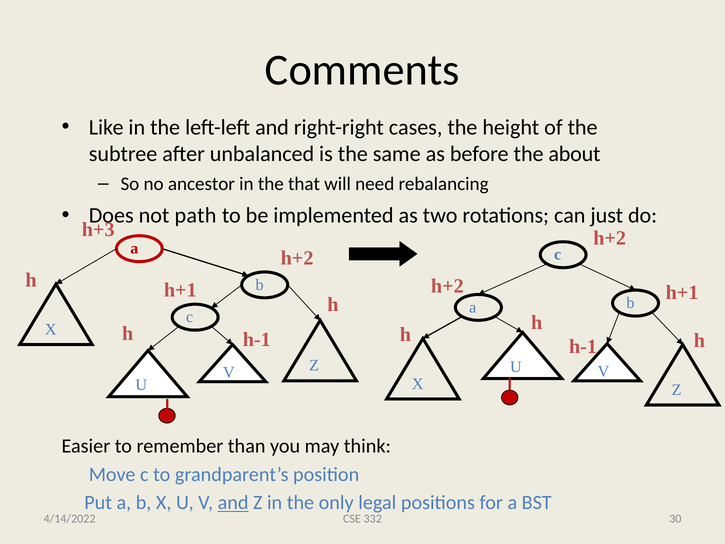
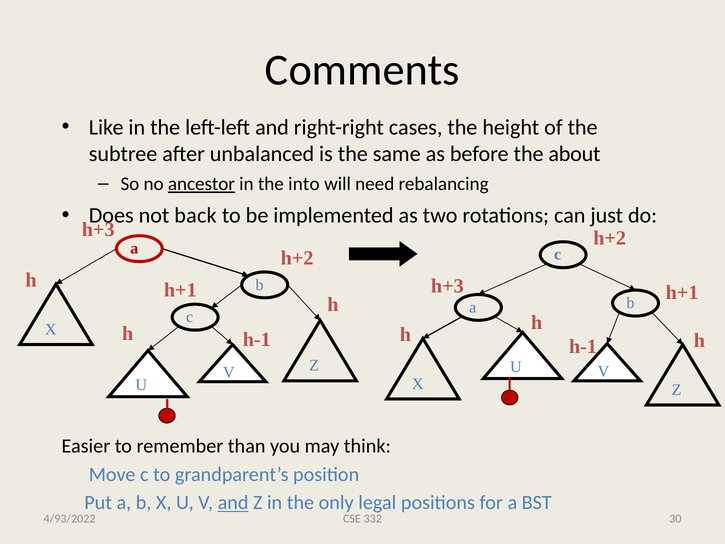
ancestor underline: none -> present
that: that -> into
path: path -> back
h+2 at (447, 286): h+2 -> h+3
4/14/2022: 4/14/2022 -> 4/93/2022
